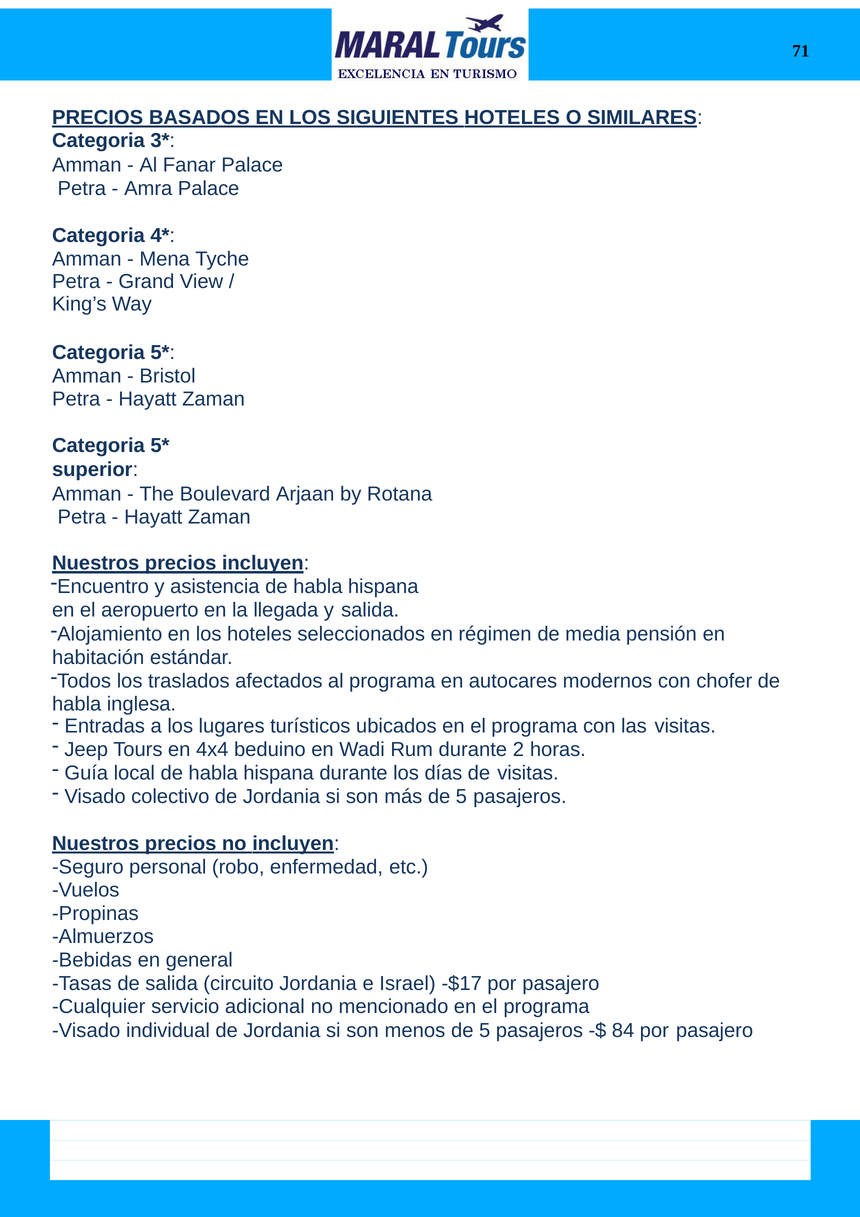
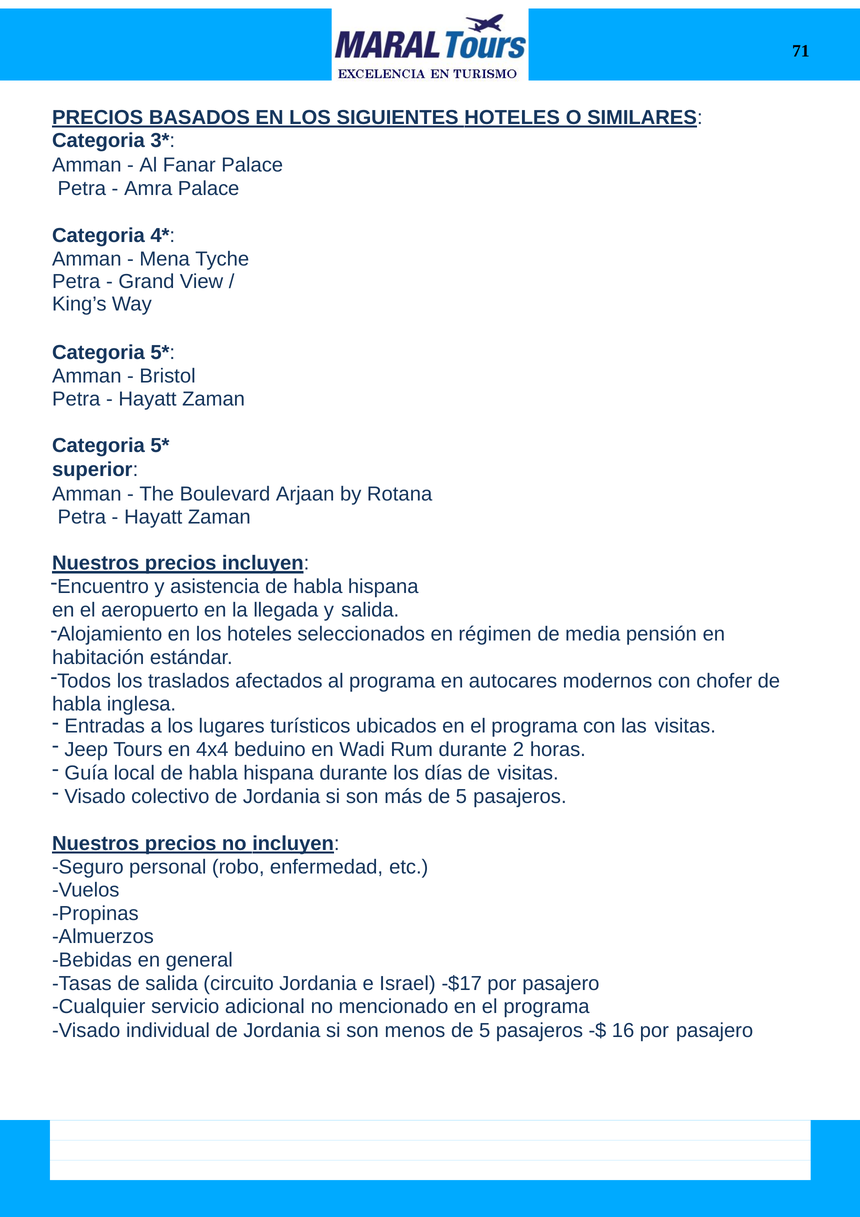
84: 84 -> 16
